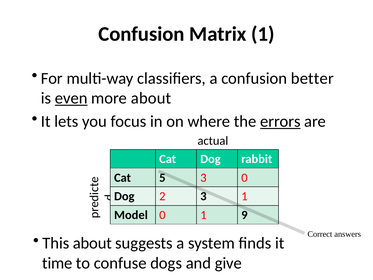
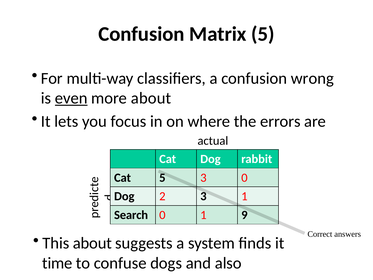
Matrix 1: 1 -> 5
better: better -> wrong
errors underline: present -> none
Model: Model -> Search
give: give -> also
